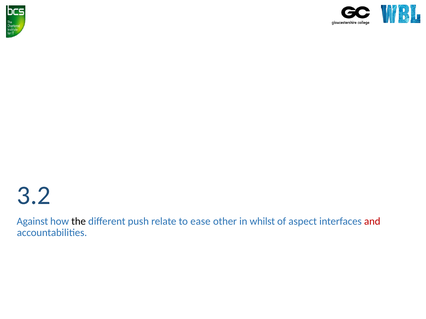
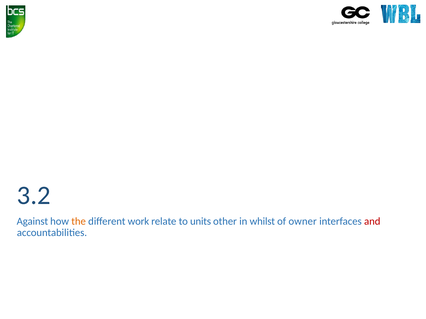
the colour: black -> orange
push: push -> work
ease: ease -> units
aspect: aspect -> owner
